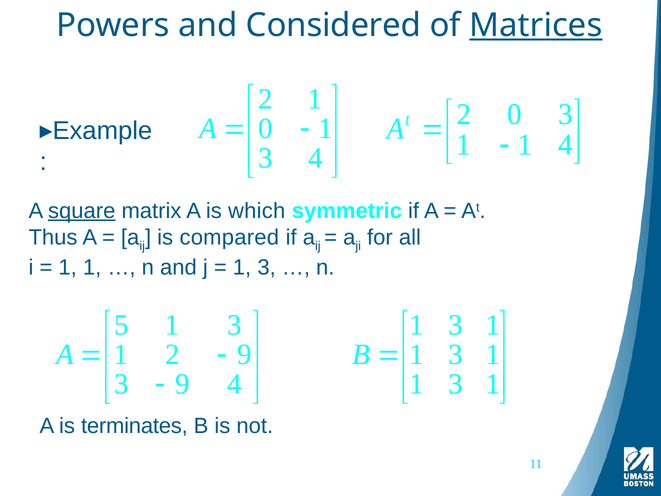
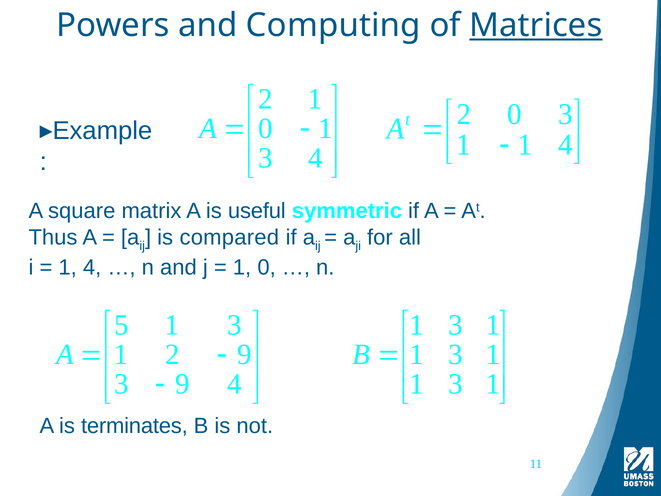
Considered: Considered -> Computing
square underline: present -> none
which: which -> useful
1 at (92, 267): 1 -> 4
3 at (267, 267): 3 -> 0
